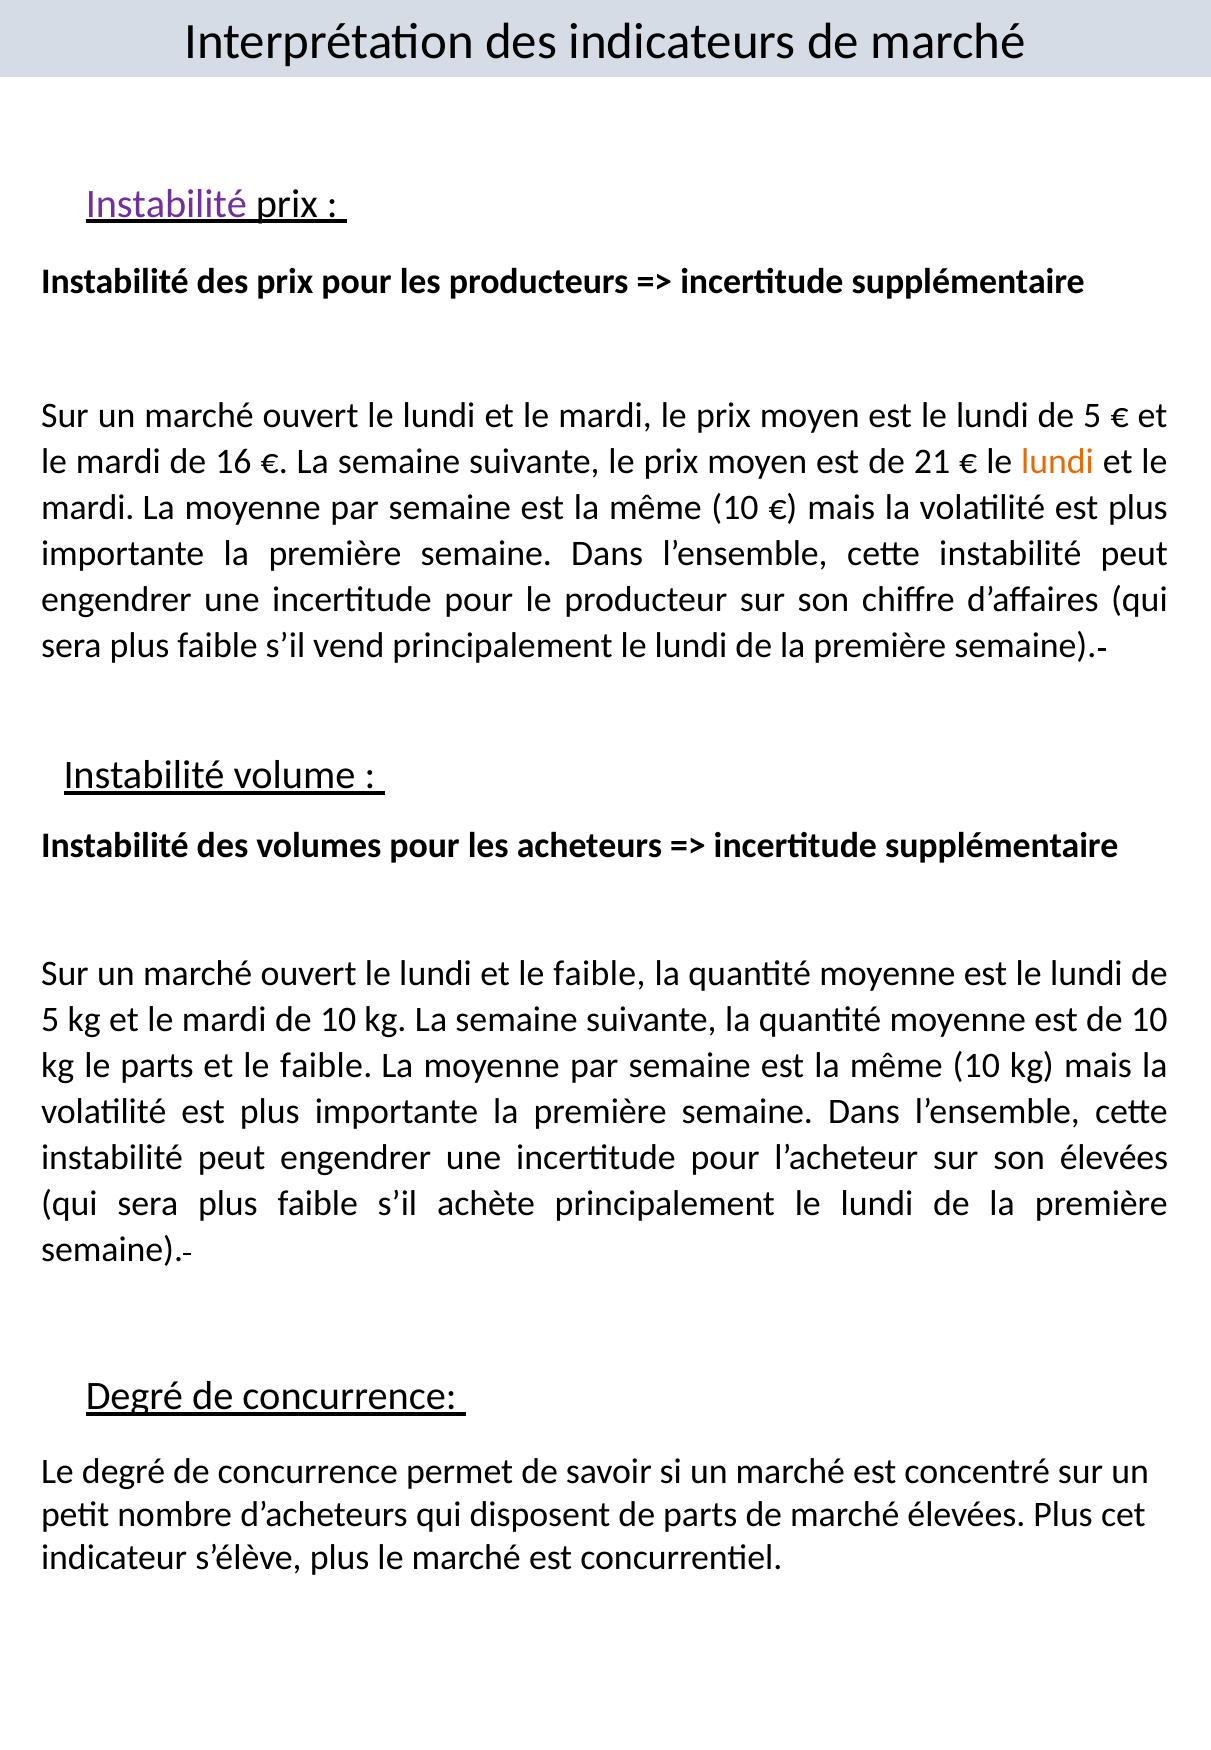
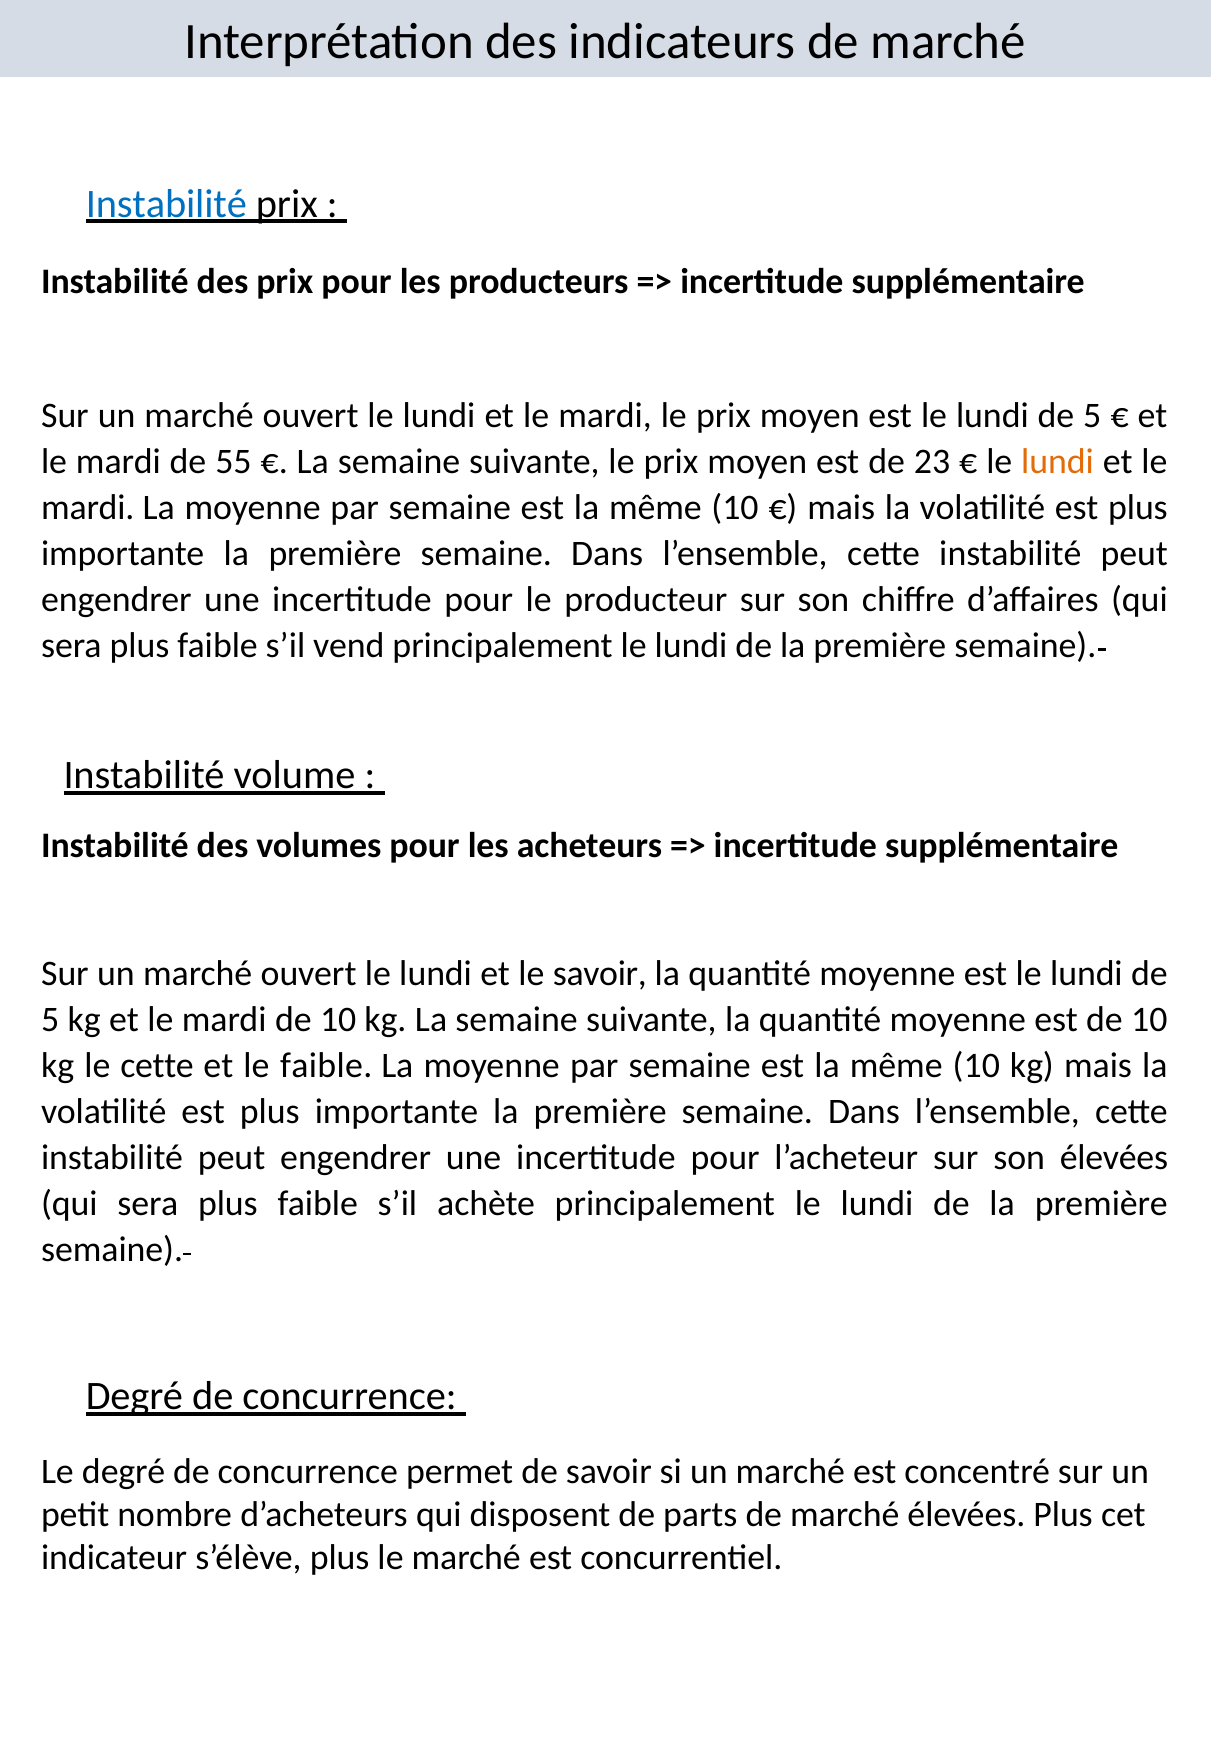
Instabilité at (166, 204) colour: purple -> blue
16: 16 -> 55
21: 21 -> 23
lundi et le faible: faible -> savoir
le parts: parts -> cette
